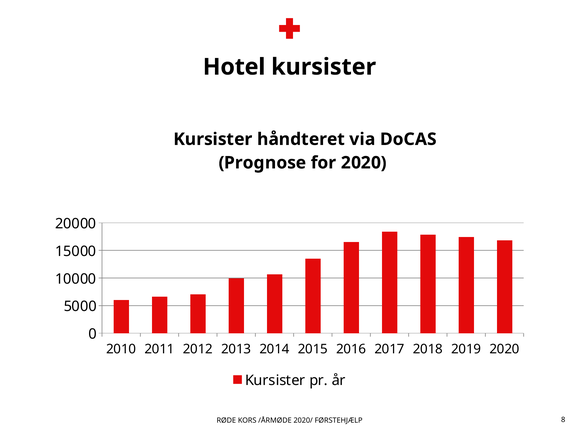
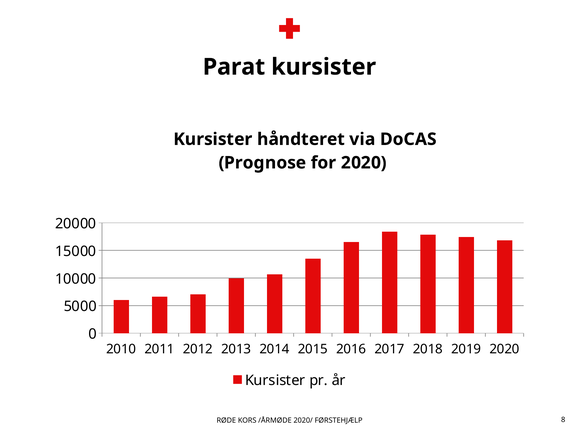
Hotel: Hotel -> Parat
